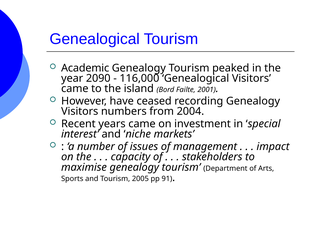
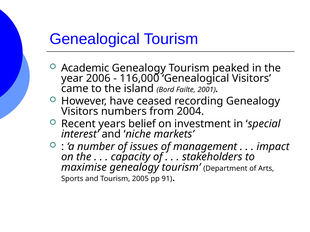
2090: 2090 -> 2006
years came: came -> belief
